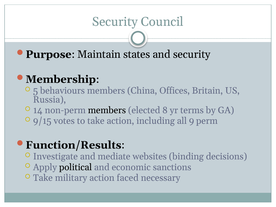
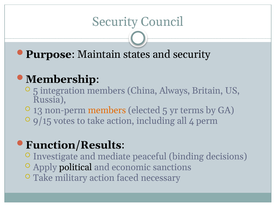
behaviours: behaviours -> integration
Offices: Offices -> Always
14: 14 -> 13
members at (107, 110) colour: black -> orange
elected 8: 8 -> 5
9: 9 -> 4
websites: websites -> peaceful
